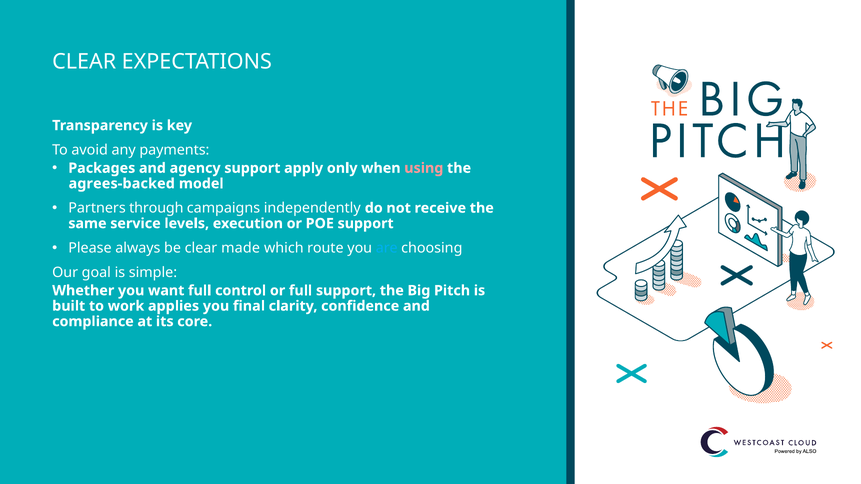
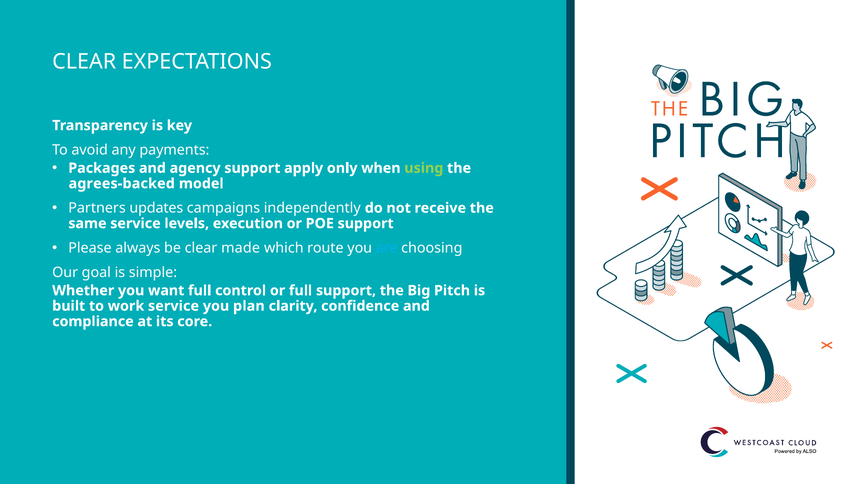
using colour: pink -> light green
through: through -> updates
work applies: applies -> service
final: final -> plan
